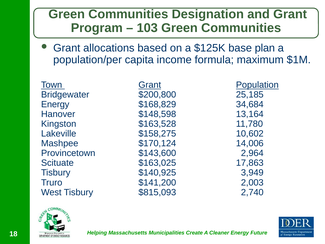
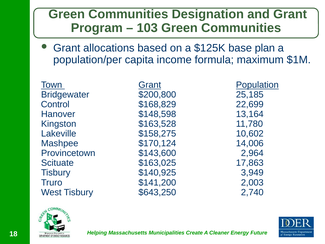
Energy at (55, 104): Energy -> Control
34,684: 34,684 -> 22,699
$815,093: $815,093 -> $643,250
